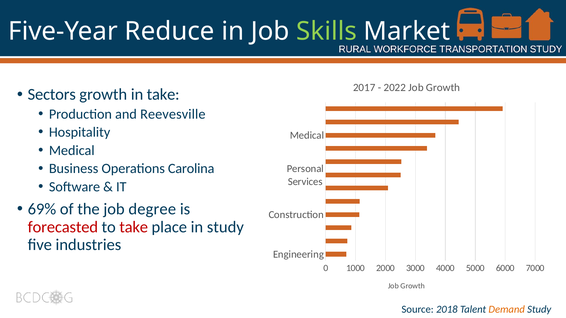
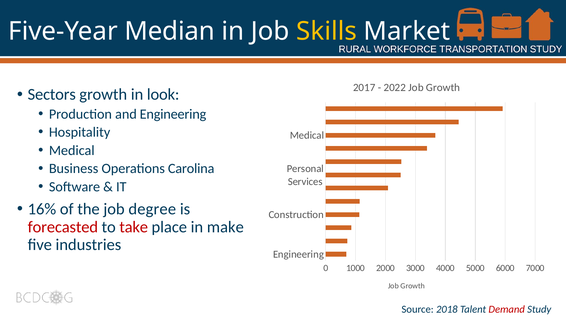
Reduce: Reduce -> Median
Skills colour: light green -> yellow
in take: take -> look
and Reevesville: Reevesville -> Engineering
69%: 69% -> 16%
in study: study -> make
Demand colour: orange -> red
